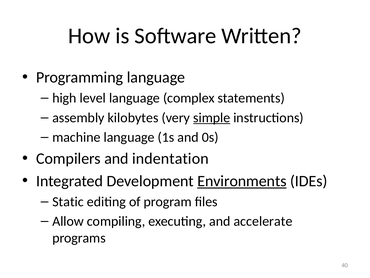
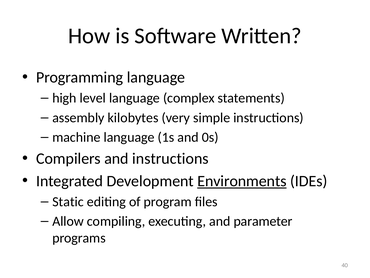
simple underline: present -> none
and indentation: indentation -> instructions
accelerate: accelerate -> parameter
